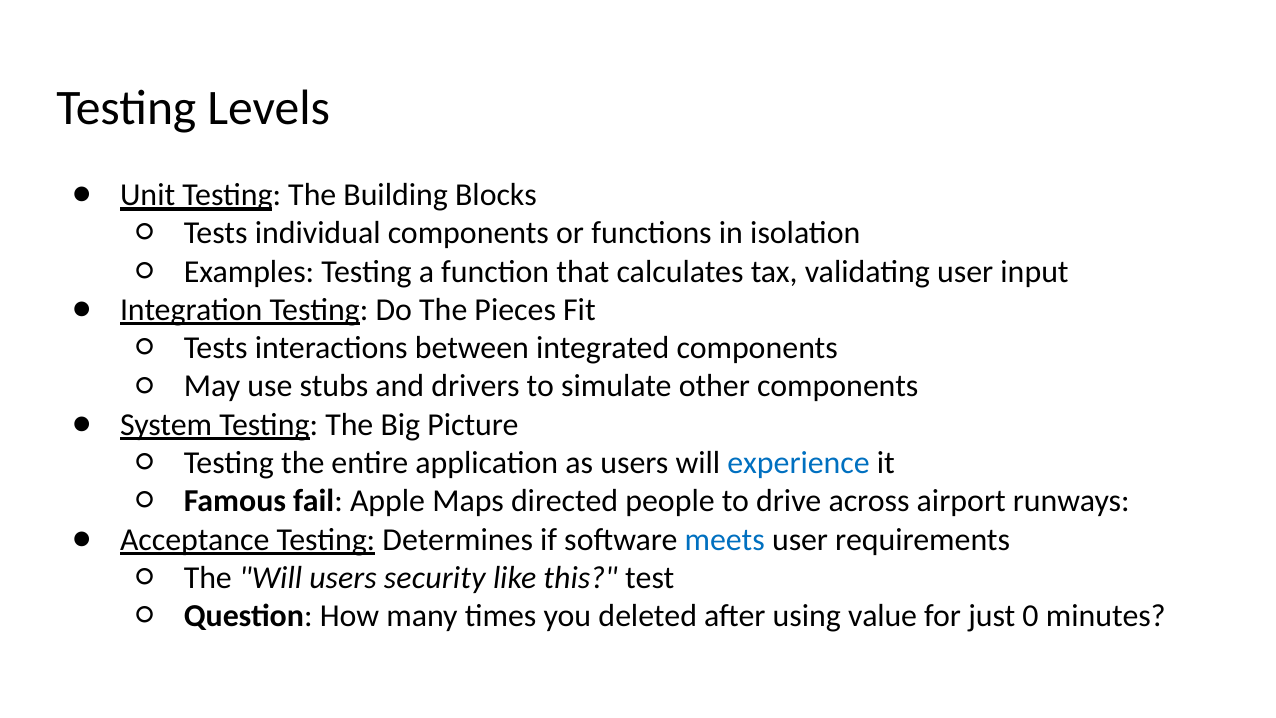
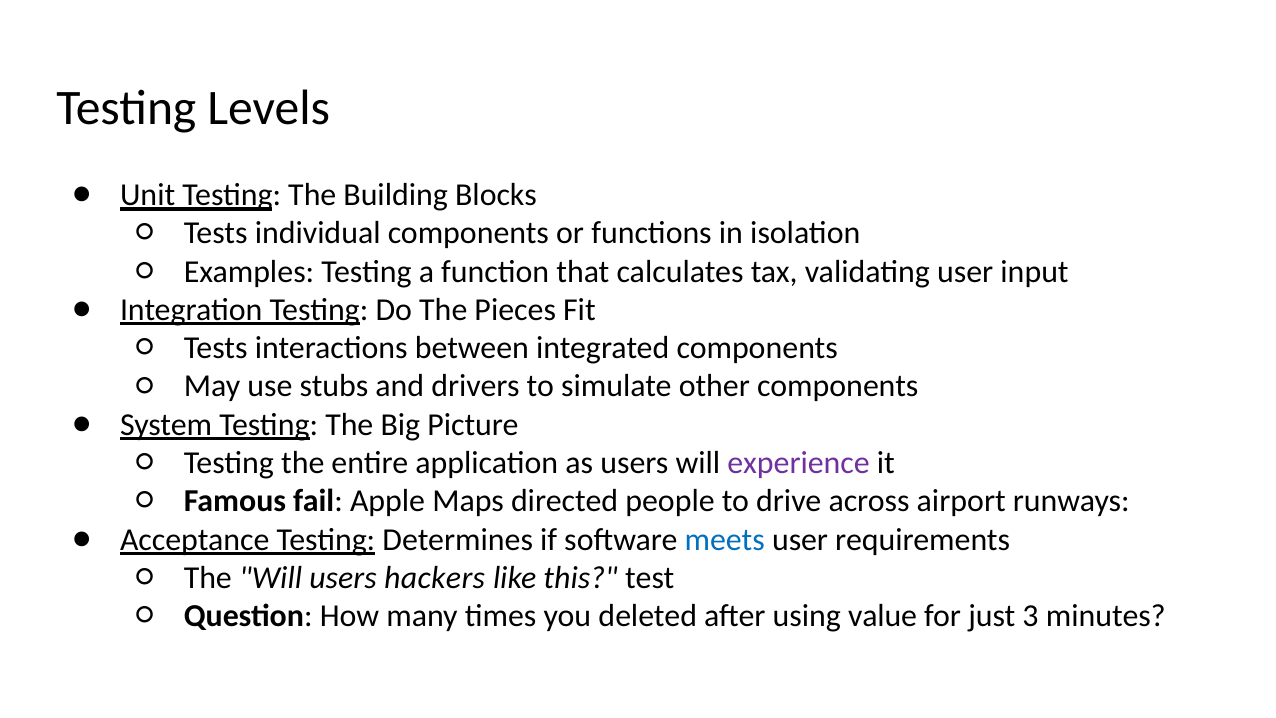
experience colour: blue -> purple
security: security -> hackers
0: 0 -> 3
